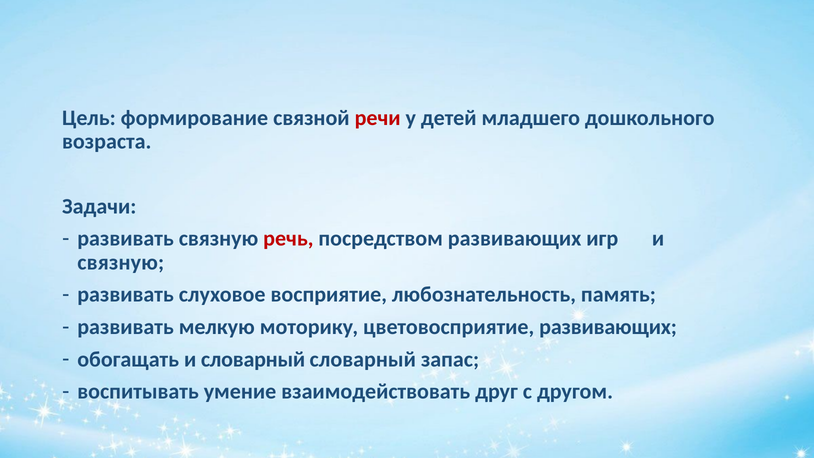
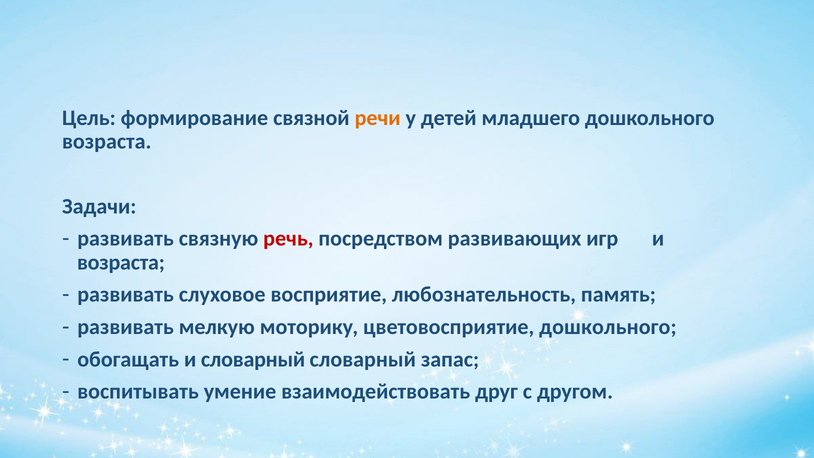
речи colour: red -> orange
связную at (121, 262): связную -> возраста
цветовосприятие развивающих: развивающих -> дошкольного
